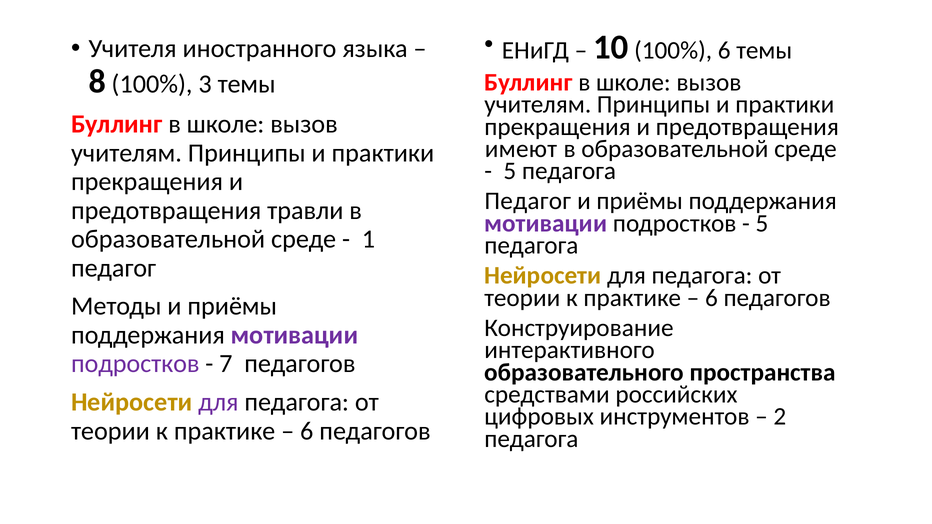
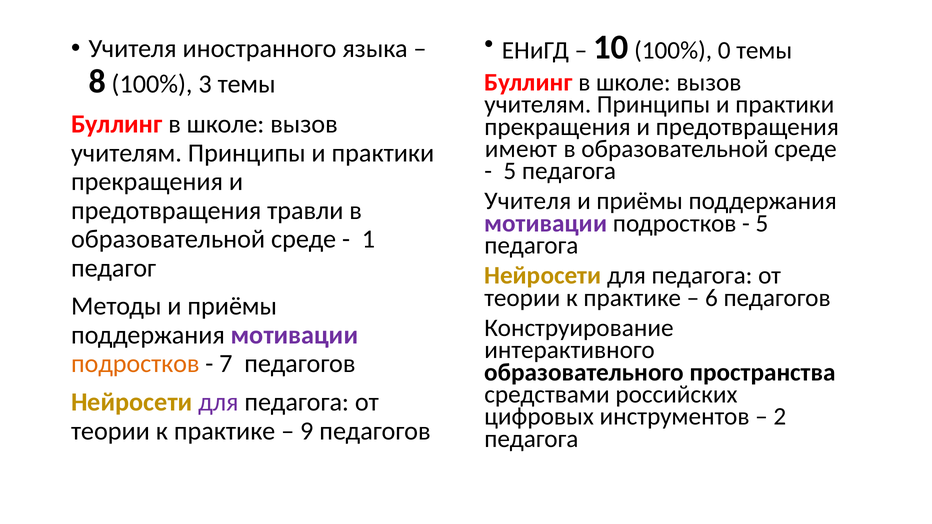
100% 6: 6 -> 0
Педагог at (528, 201): Педагог -> Учителя
подростков at (135, 364) colour: purple -> orange
6 at (307, 431): 6 -> 9
